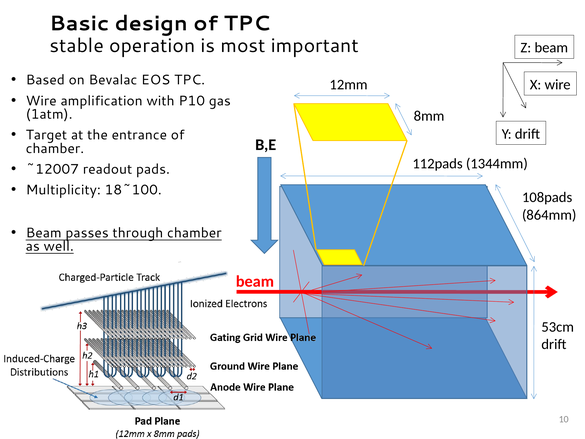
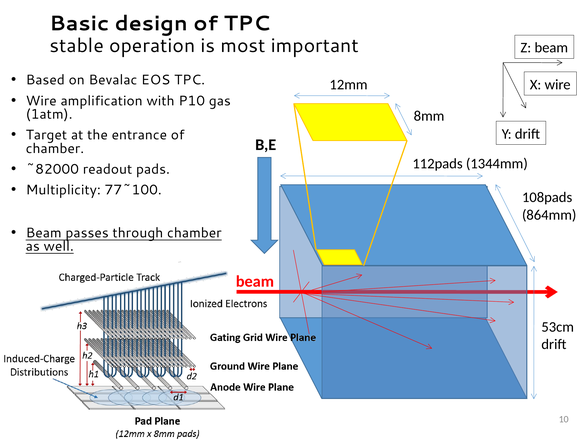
~12007: ~12007 -> ~82000
18~100: 18~100 -> 77~100
